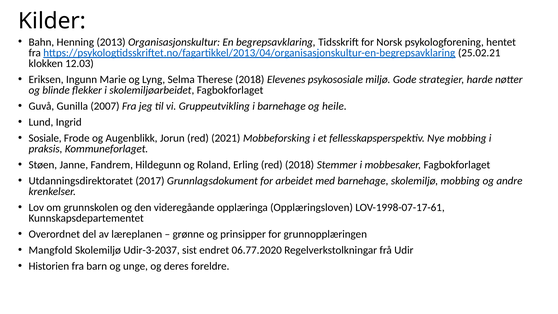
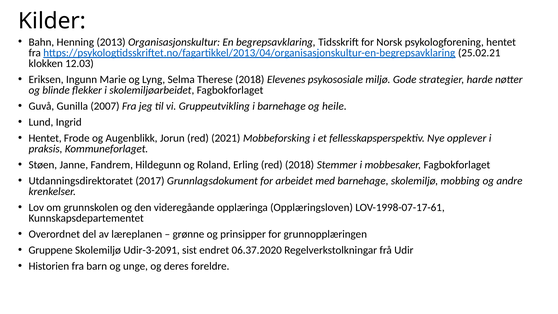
Sosiale at (45, 138): Sosiale -> Hentet
Nye mobbing: mobbing -> opplever
Mangfold: Mangfold -> Gruppene
Udir-3-2037: Udir-3-2037 -> Udir-3-2091
06.77.2020: 06.77.2020 -> 06.37.2020
